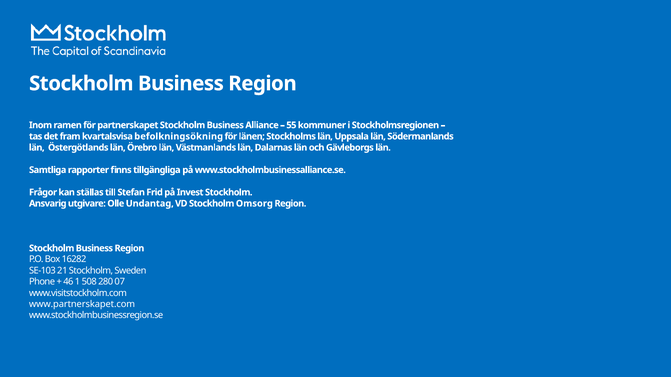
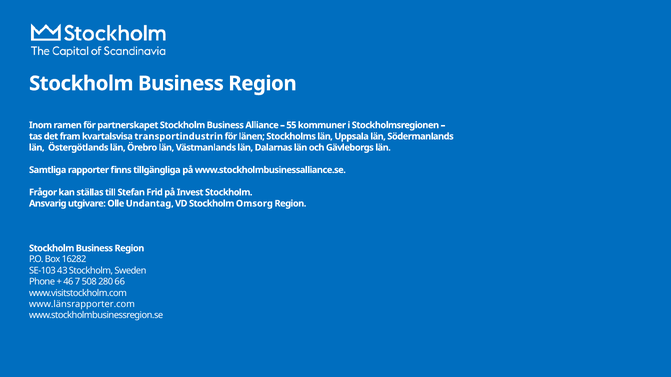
befolkningsökning: befolkningsökning -> transportindustrin
21: 21 -> 43
1: 1 -> 7
07: 07 -> 66
www.partnerskapet.com: www.partnerskapet.com -> www.länsrapporter.com
